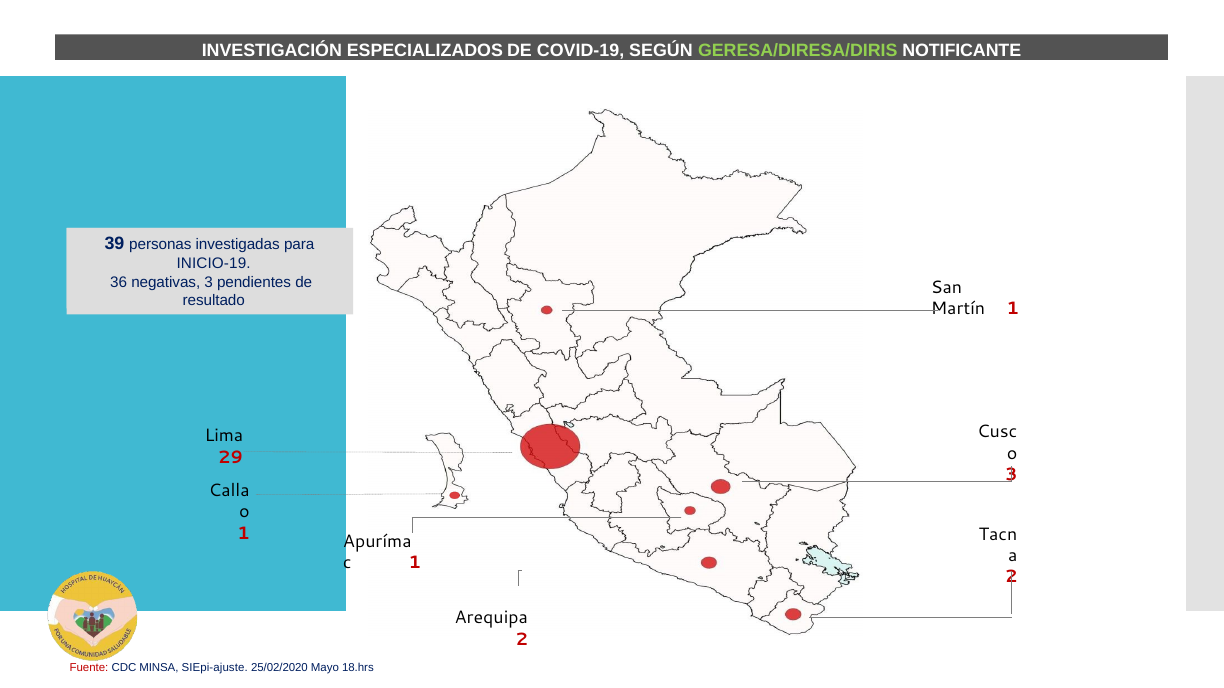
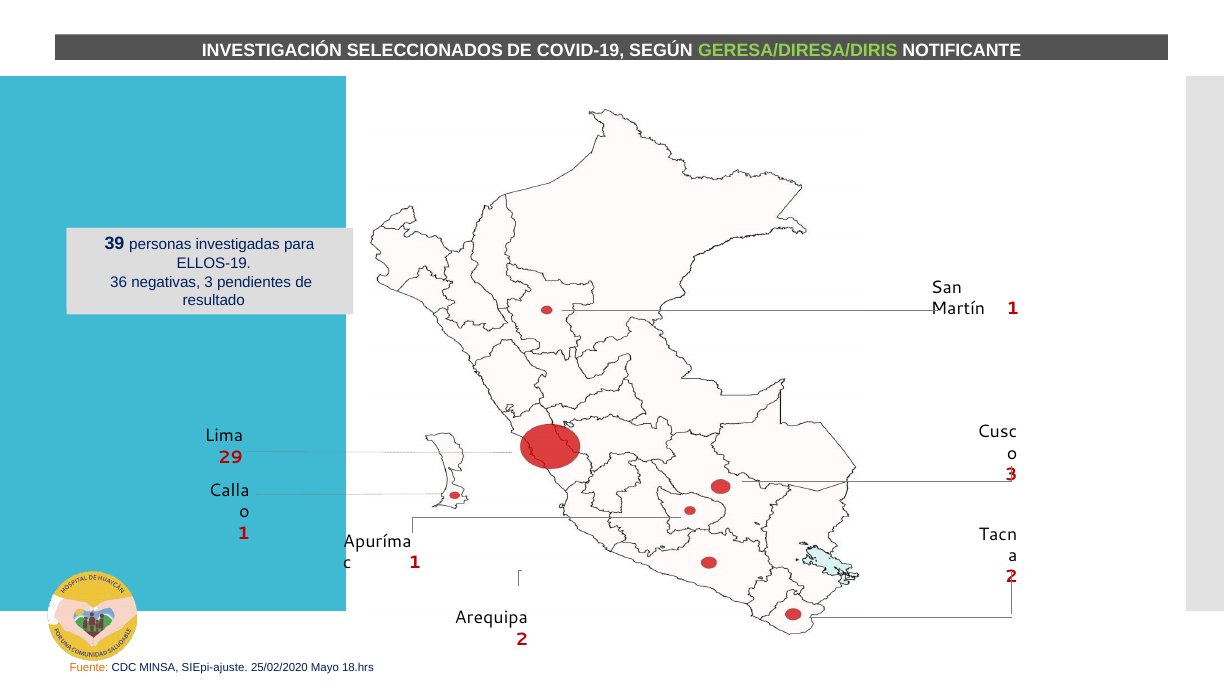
ESPECIALIZADOS: ESPECIALIZADOS -> SELECCIONADOS
INICIO-19: INICIO-19 -> ELLOS-19
Fuente colour: red -> orange
